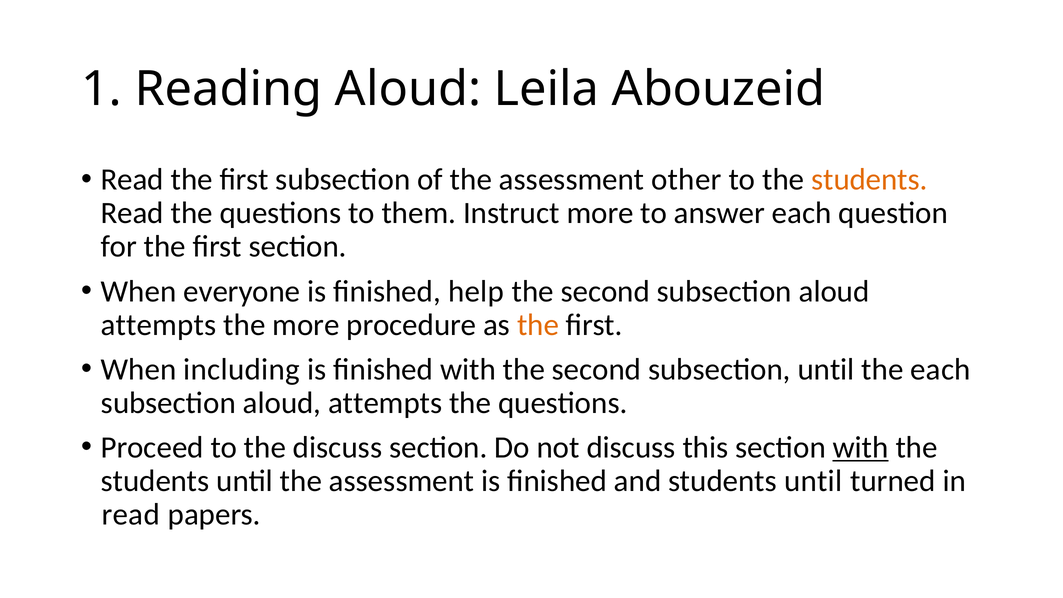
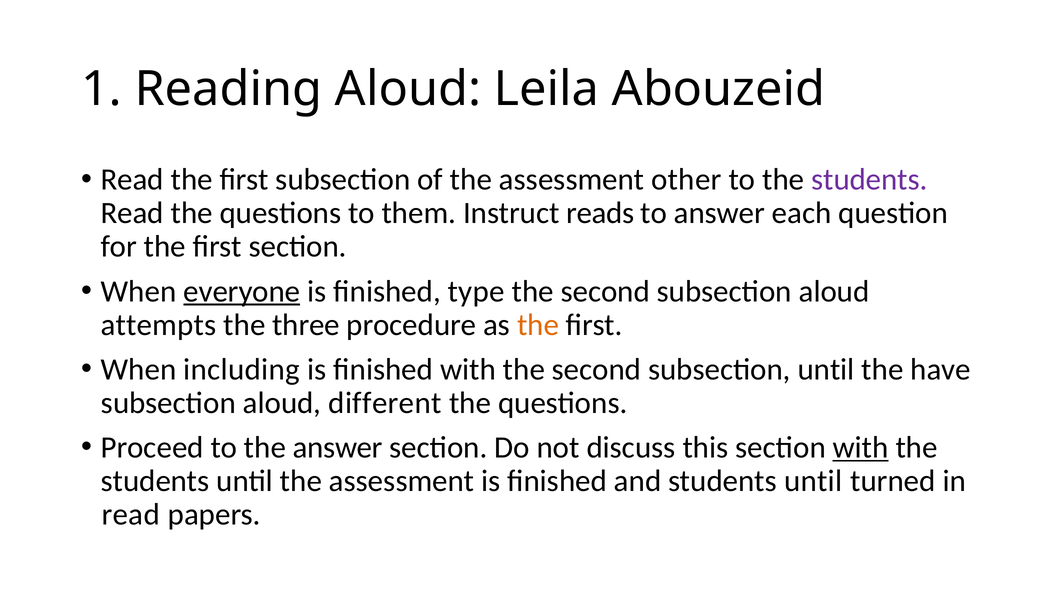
students at (869, 180) colour: orange -> purple
Instruct more: more -> reads
everyone underline: none -> present
help: help -> type
the more: more -> three
the each: each -> have
attempts at (385, 403): attempts -> different
the discuss: discuss -> answer
